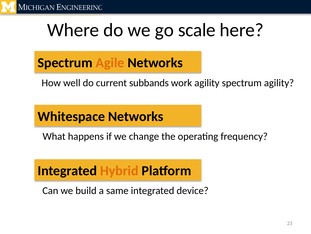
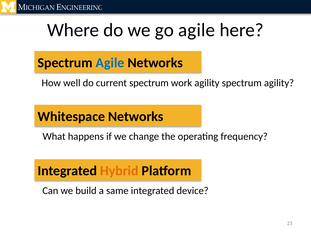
go scale: scale -> agile
Agile at (110, 63) colour: orange -> blue
current subbands: subbands -> spectrum
